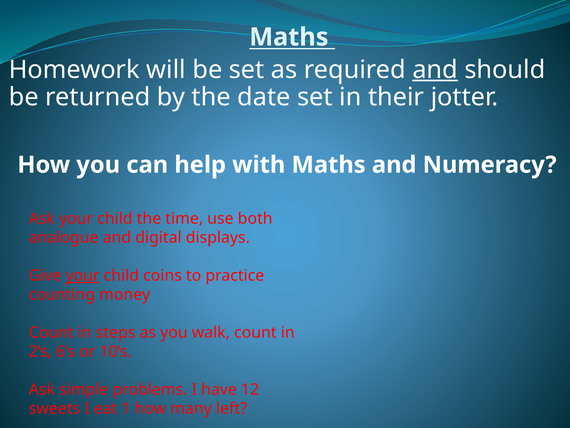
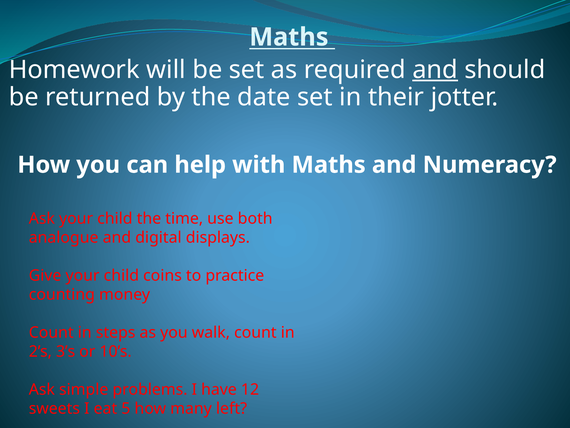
your at (83, 275) underline: present -> none
6’s: 6’s -> 3’s
1: 1 -> 5
